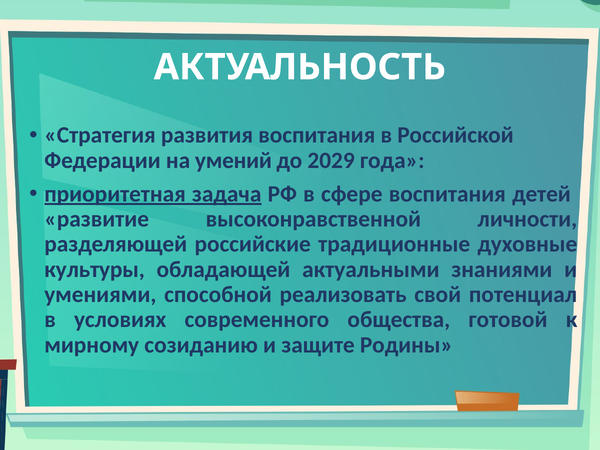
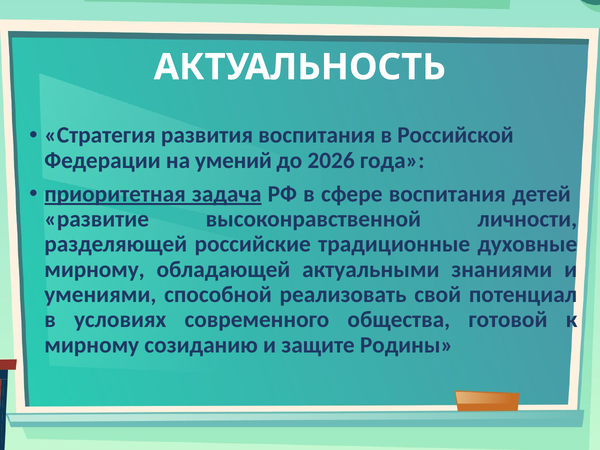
2029: 2029 -> 2026
культуры at (95, 269): культуры -> мирному
